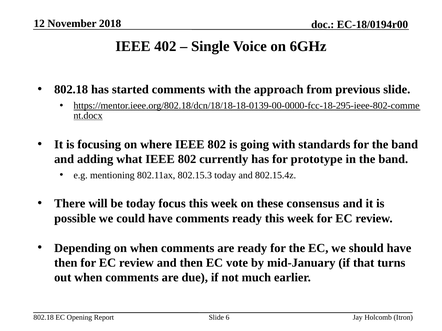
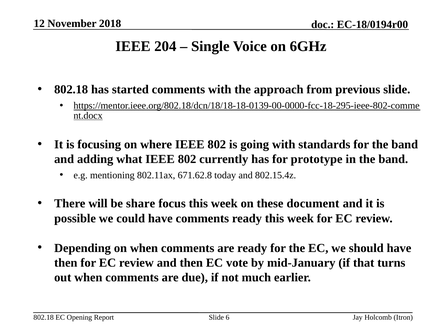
402: 402 -> 204
802.15.3: 802.15.3 -> 671.62.8
be today: today -> share
consensus: consensus -> document
